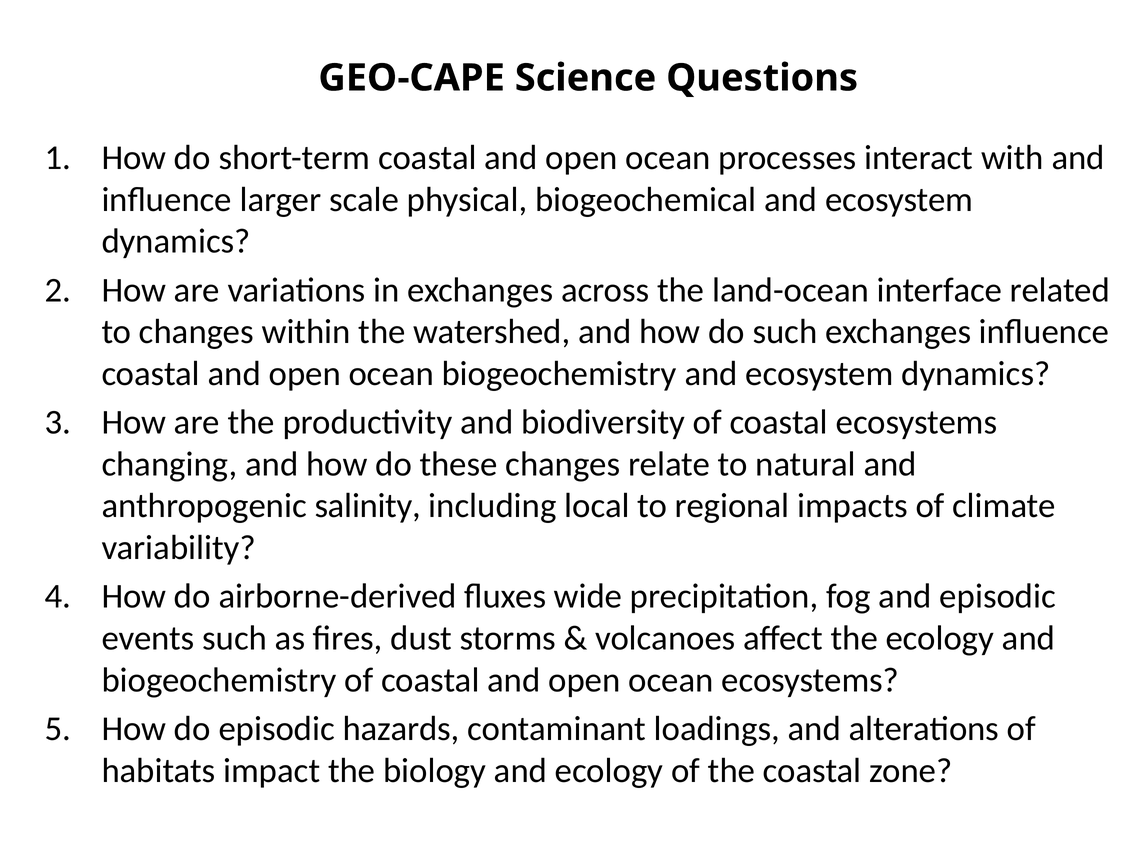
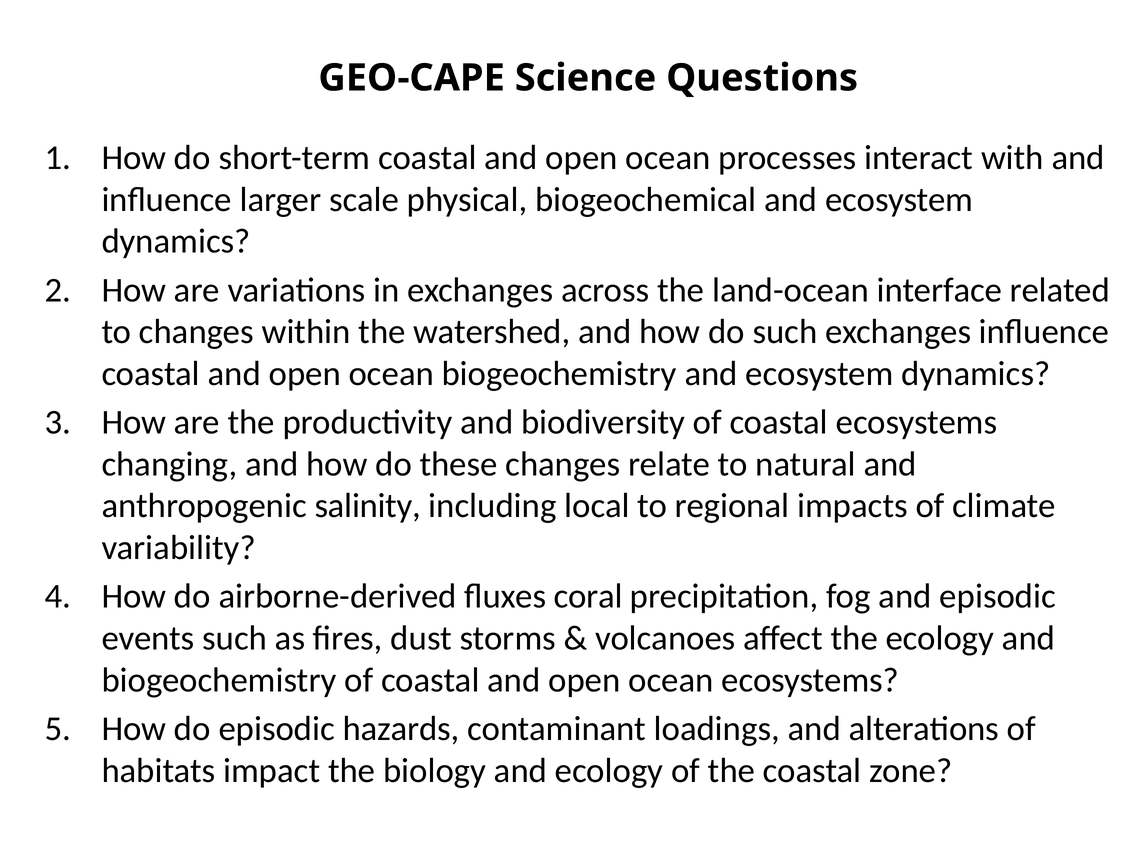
wide: wide -> coral
